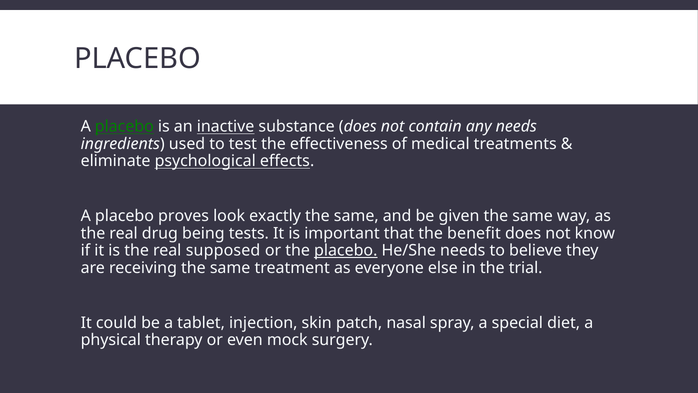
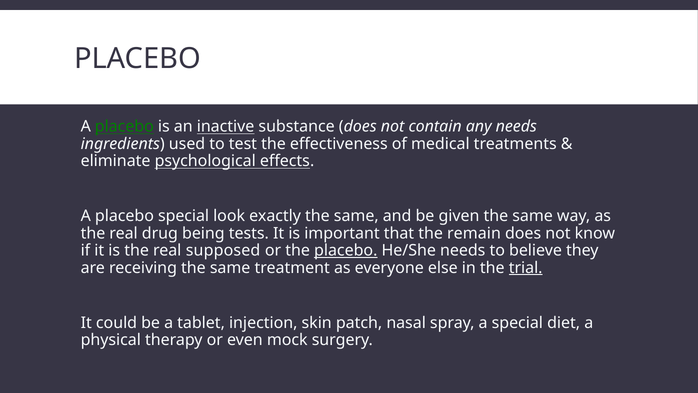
placebo proves: proves -> special
benefit: benefit -> remain
trial underline: none -> present
